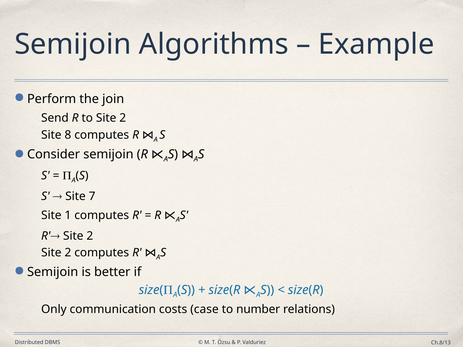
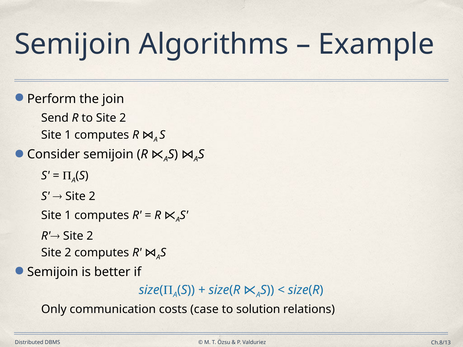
8 at (68, 135): 8 -> 1
7 at (92, 197): 7 -> 2
number: number -> solution
